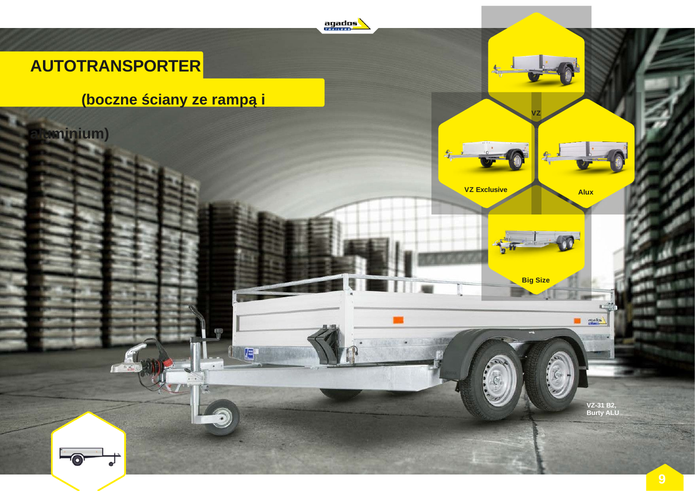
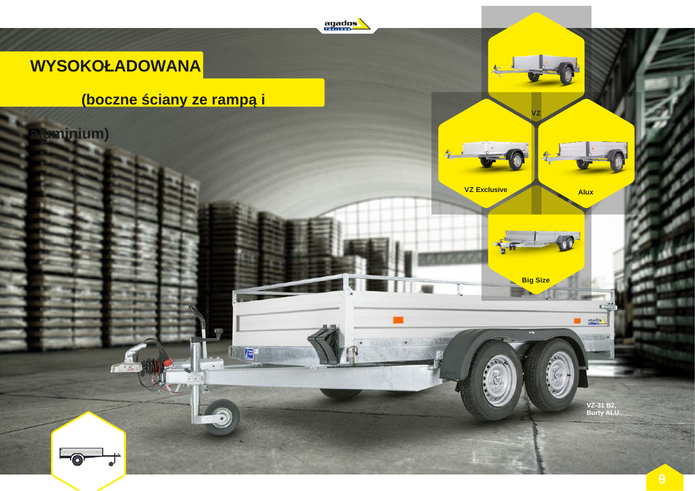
AUTOTRANSPORTER: AUTOTRANSPORTER -> WYSOKOŁADOWANA
